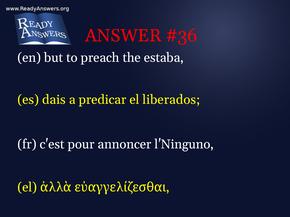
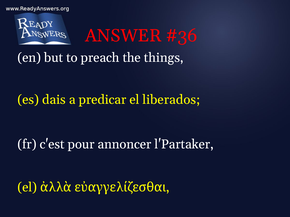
estaba: estaba -> things
l'Ninguno: l'Ninguno -> l'Partaker
